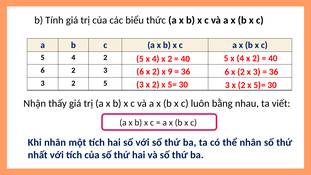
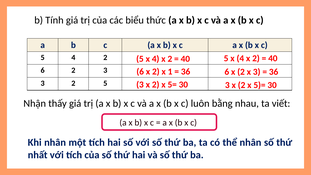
9: 9 -> 1
